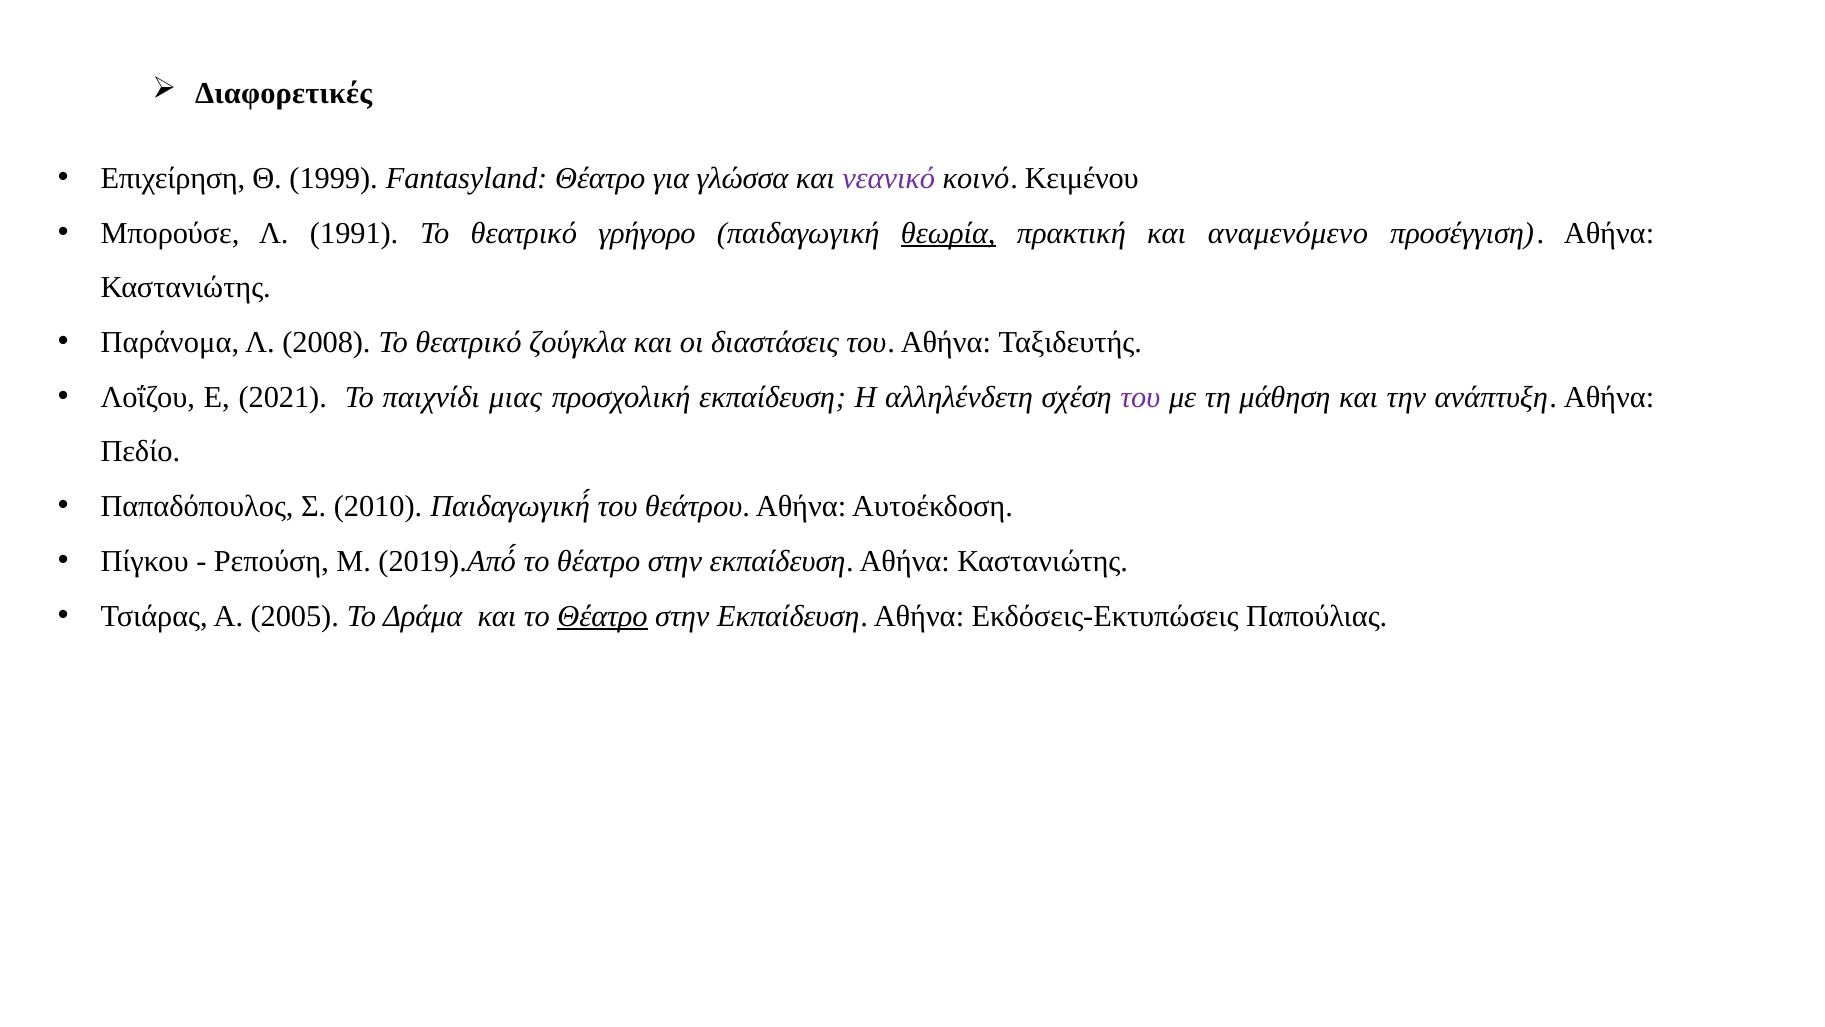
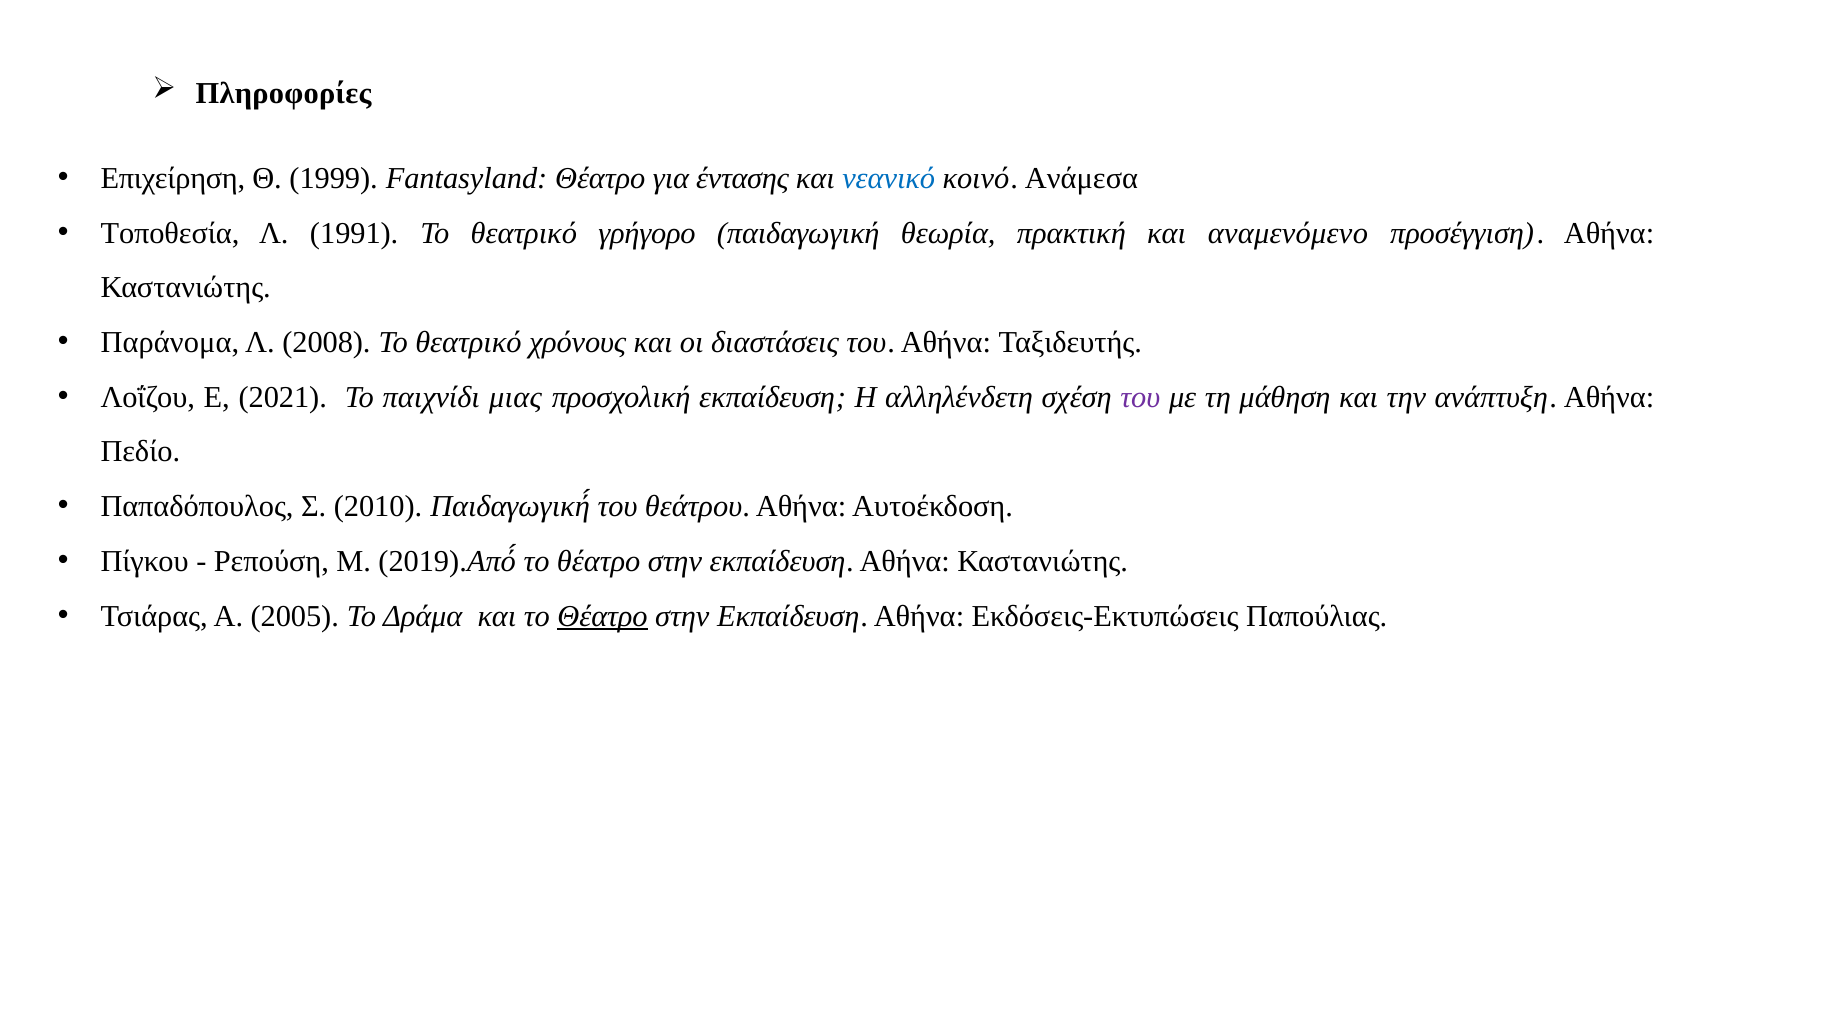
Διαφορετικές: Διαφορετικές -> Πληροφορίες
γλώσσα: γλώσσα -> έντασης
νεανικό colour: purple -> blue
Κειμένου: Κειμένου -> Ανάμεσα
Μπορούσε: Μπορούσε -> Τοποθεσία
θεωρία underline: present -> none
ζούγκλα: ζούγκλα -> χρόνους
